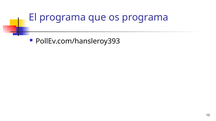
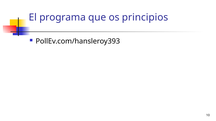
os programa: programa -> principios
